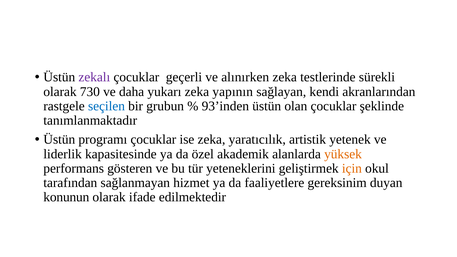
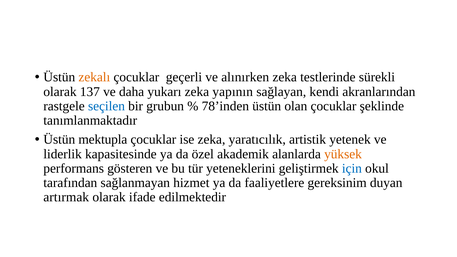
zekalı colour: purple -> orange
730: 730 -> 137
93’inden: 93’inden -> 78’inden
programı: programı -> mektupla
için colour: orange -> blue
konunun: konunun -> artırmak
